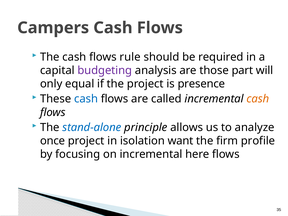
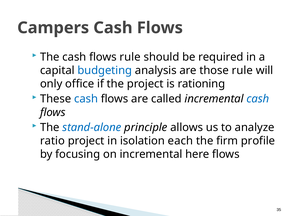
budgeting colour: purple -> blue
those part: part -> rule
equal: equal -> office
presence: presence -> rationing
cash at (258, 99) colour: orange -> blue
once: once -> ratio
want: want -> each
